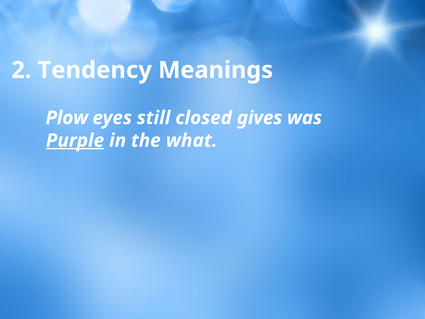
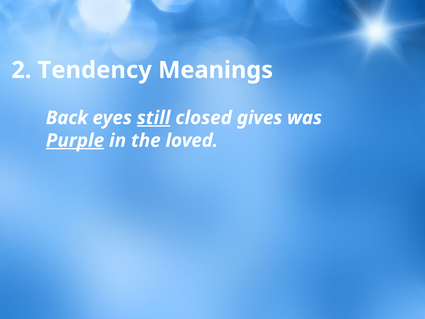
Plow: Plow -> Back
still underline: none -> present
what: what -> loved
